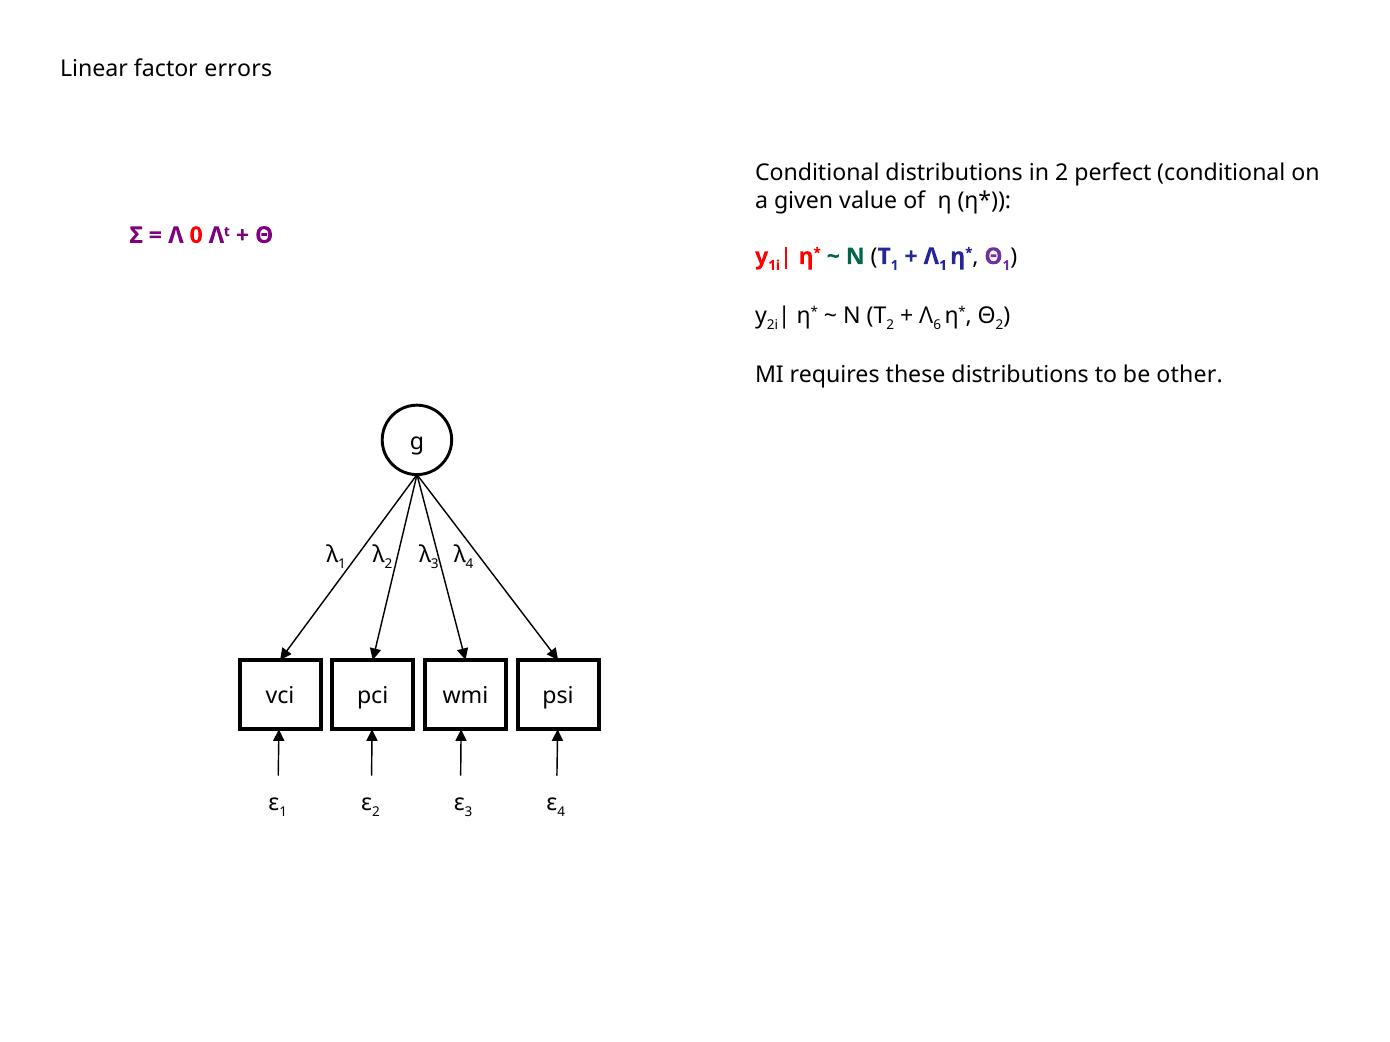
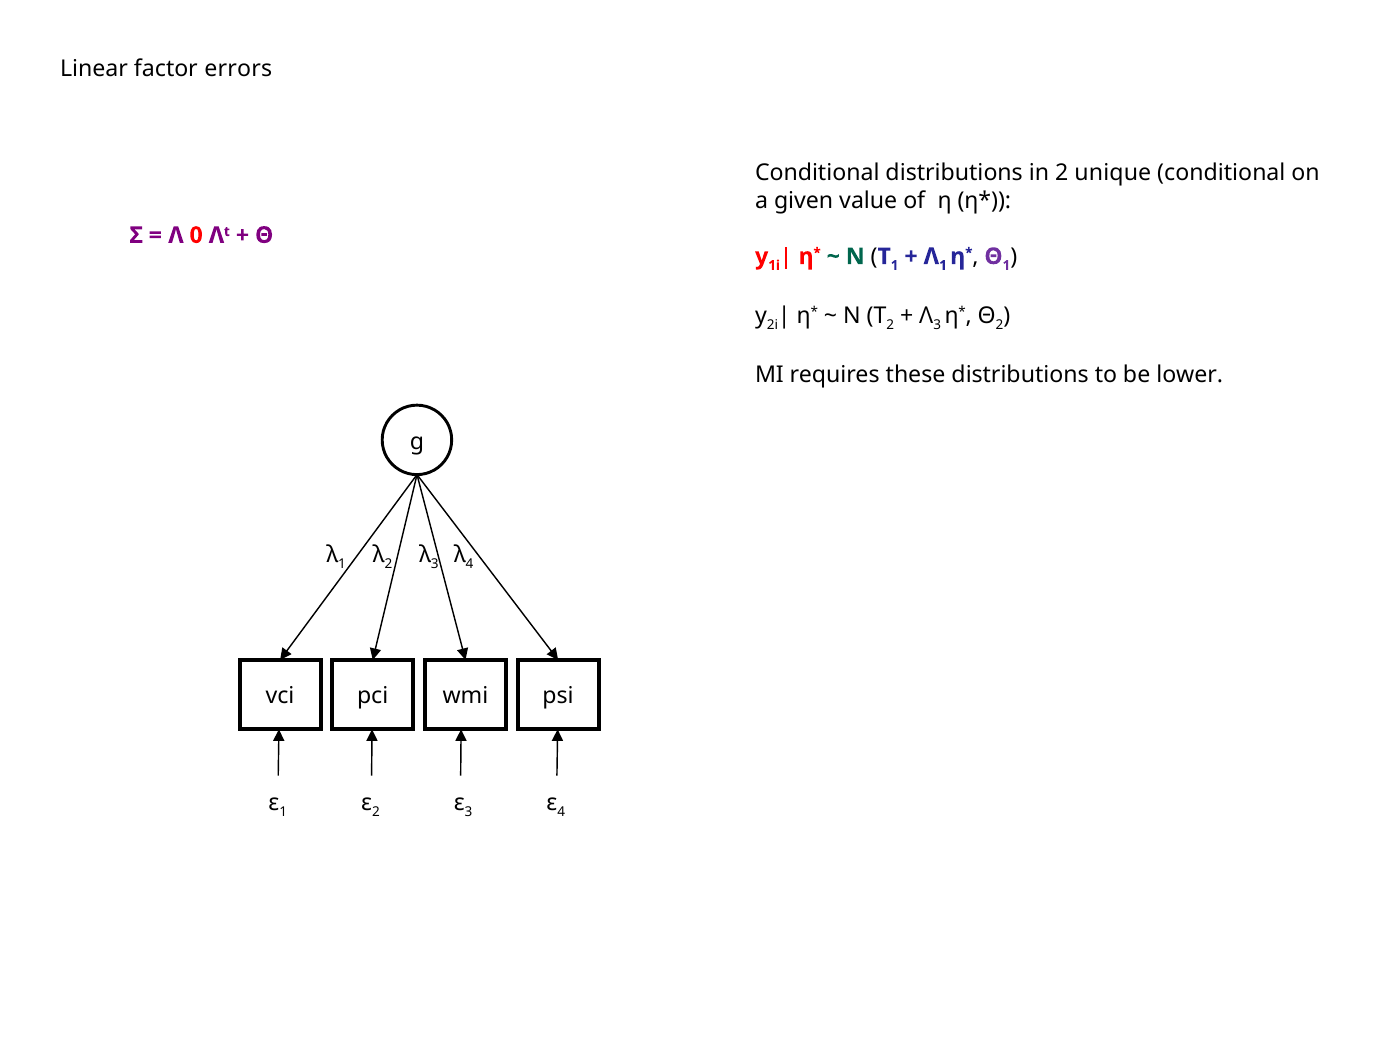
perfect: perfect -> unique
6 at (937, 325): 6 -> 3
other: other -> lower
